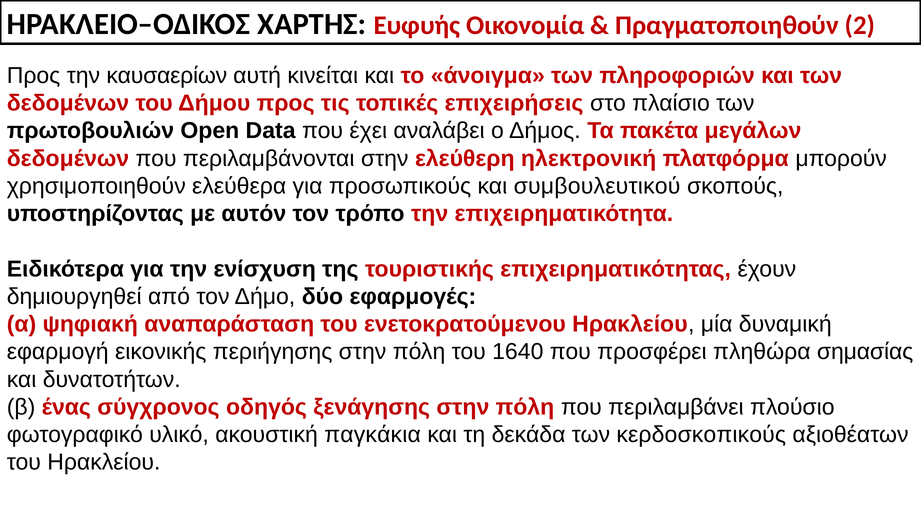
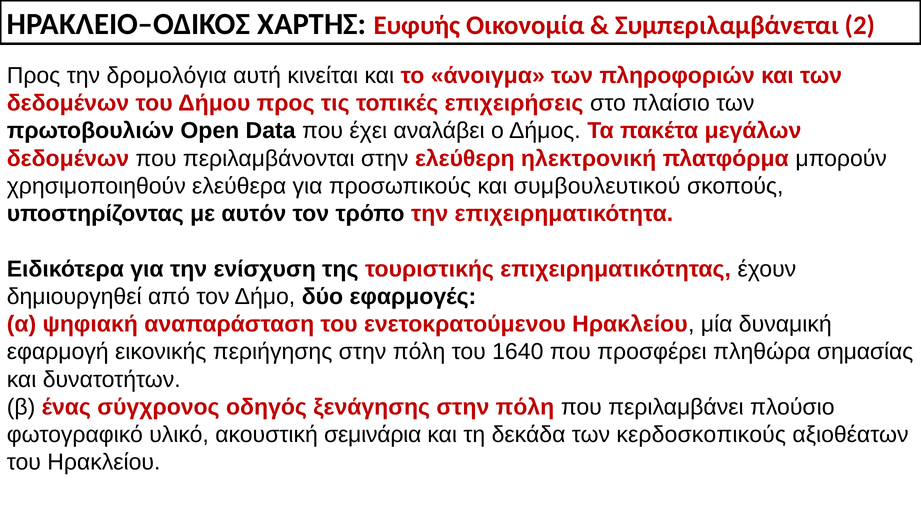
Πραγματοποιηθούν: Πραγματοποιηθούν -> Συμπεριλαμβάνεται
καυσαερίων: καυσαερίων -> δρομολόγια
παγκάκια: παγκάκια -> σεμινάρια
